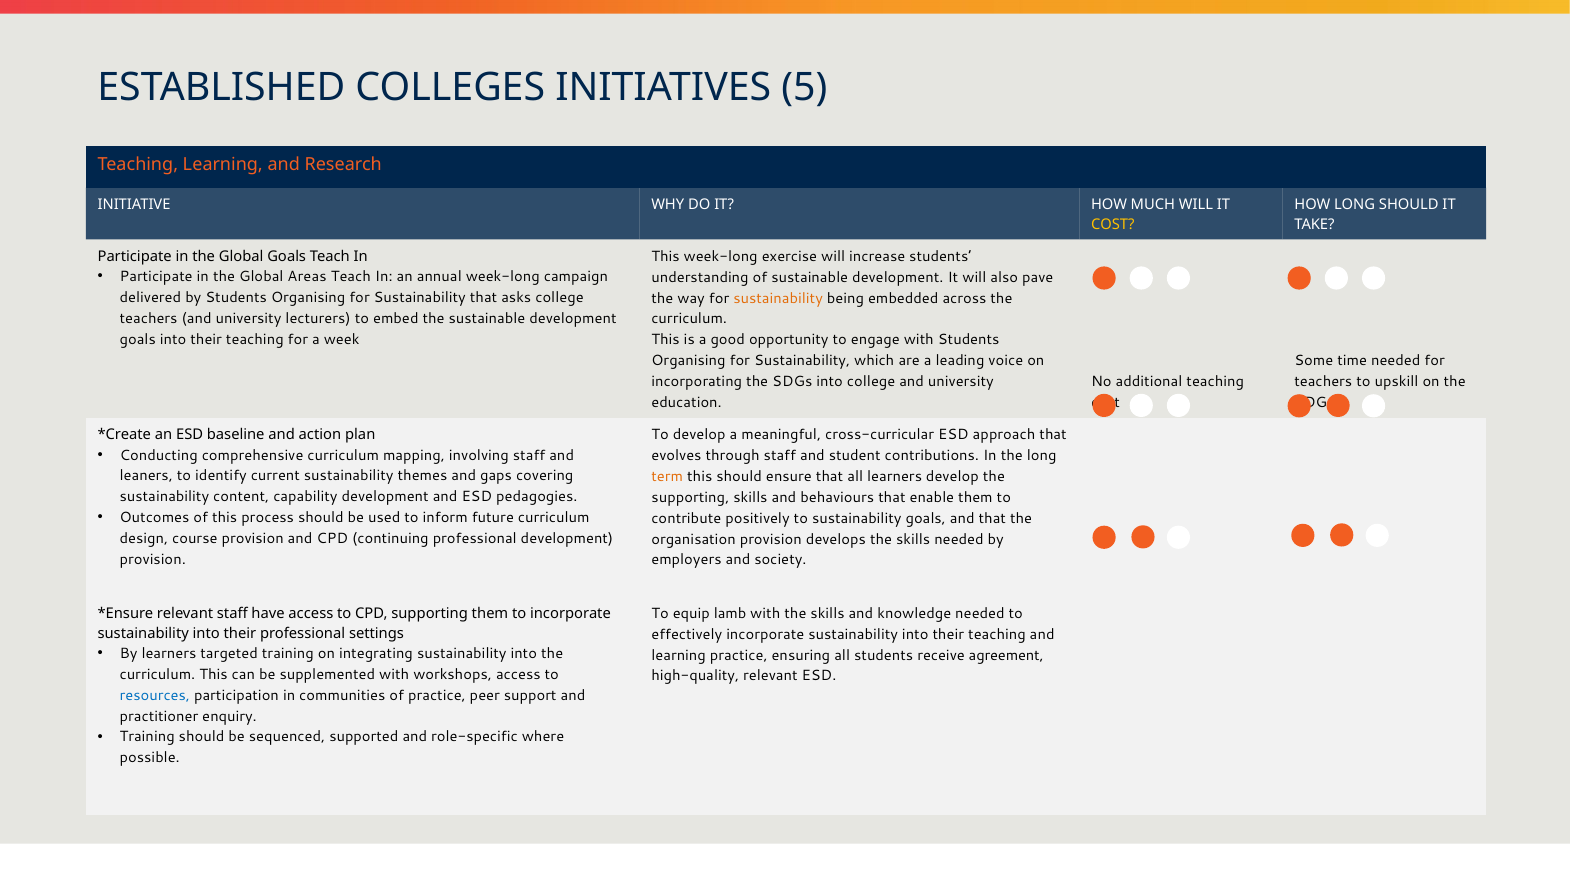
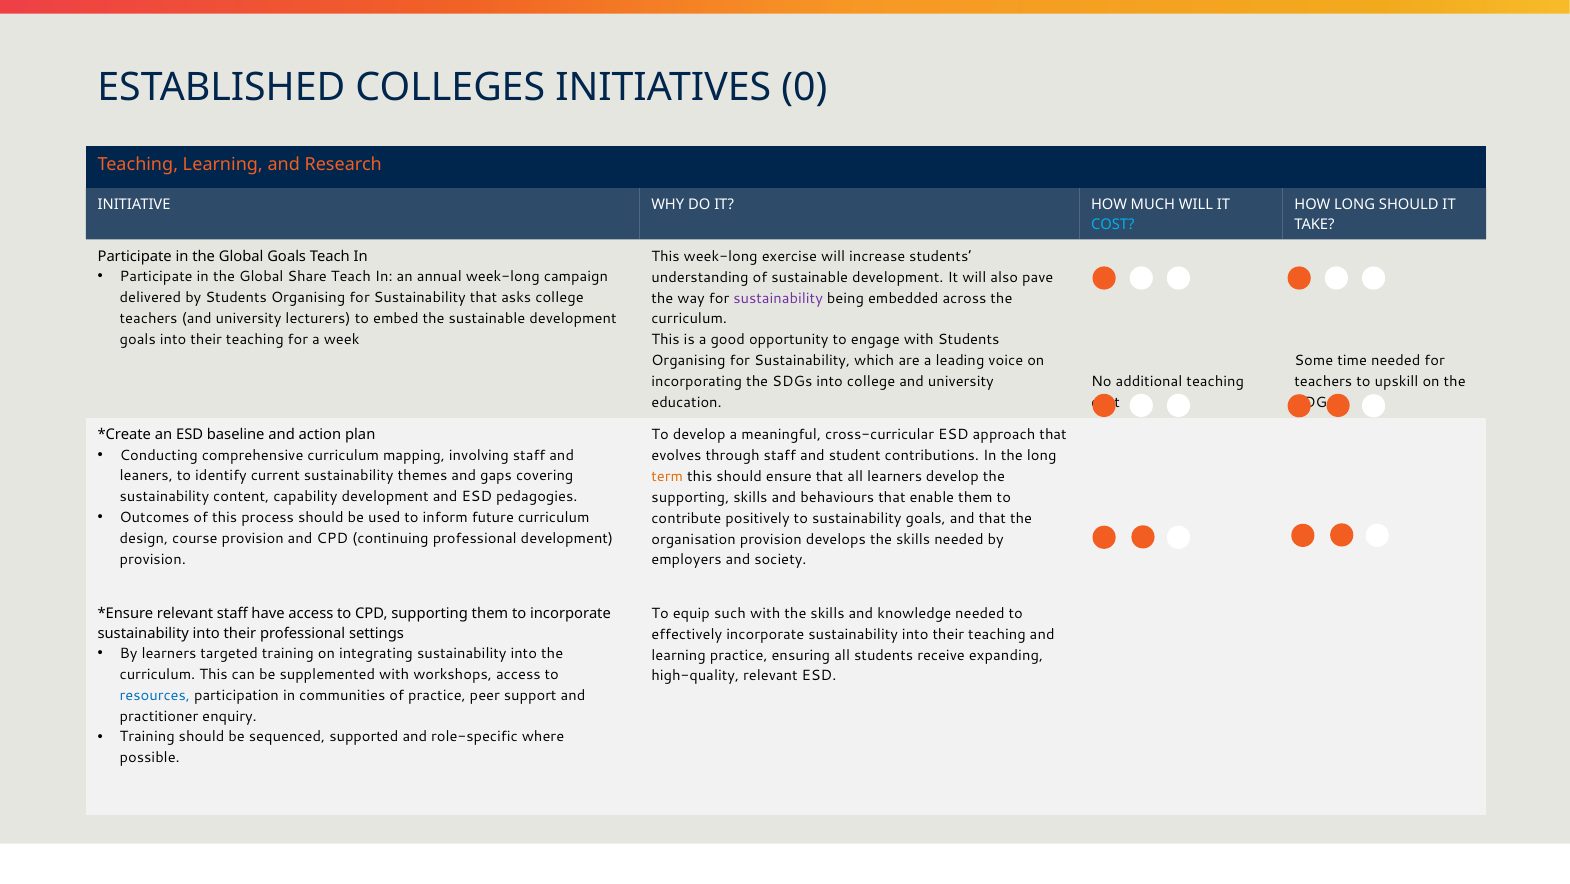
5: 5 -> 0
COST at (1113, 224) colour: yellow -> light blue
Areas: Areas -> Share
sustainability at (778, 298) colour: orange -> purple
lamb: lamb -> such
agreement: agreement -> expanding
